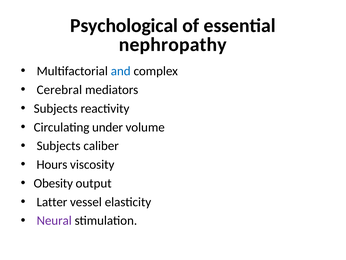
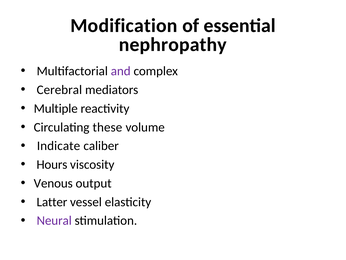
Psychological: Psychological -> Modification
and colour: blue -> purple
Subjects at (56, 108): Subjects -> Multiple
under: under -> these
Subjects at (59, 146): Subjects -> Indicate
Obesity: Obesity -> Venous
